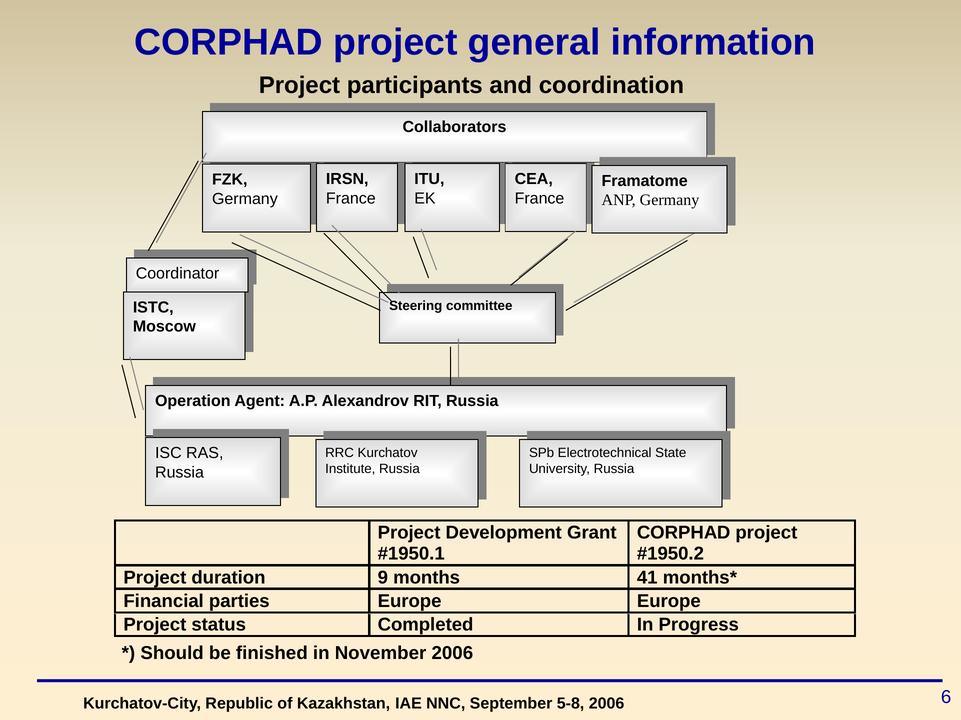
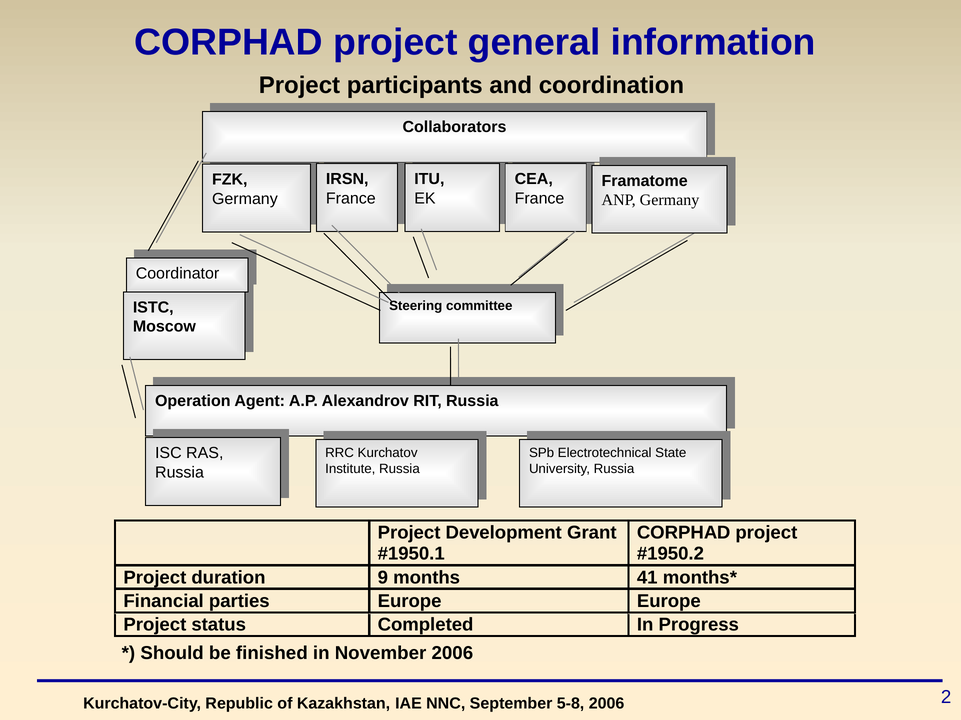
6: 6 -> 2
